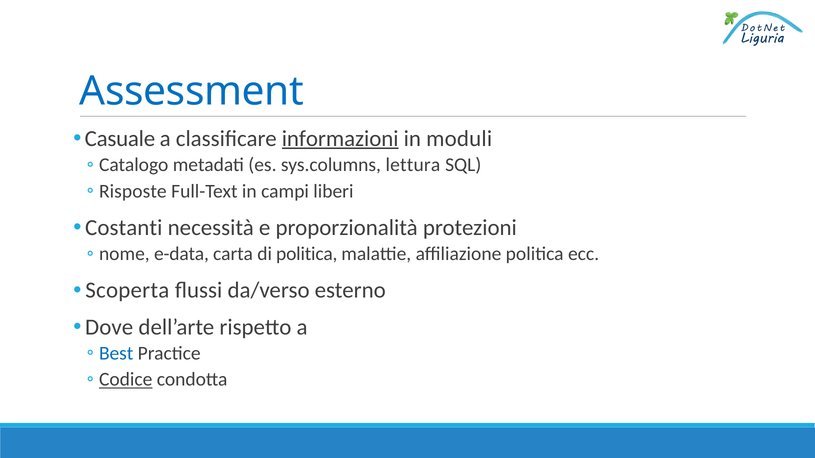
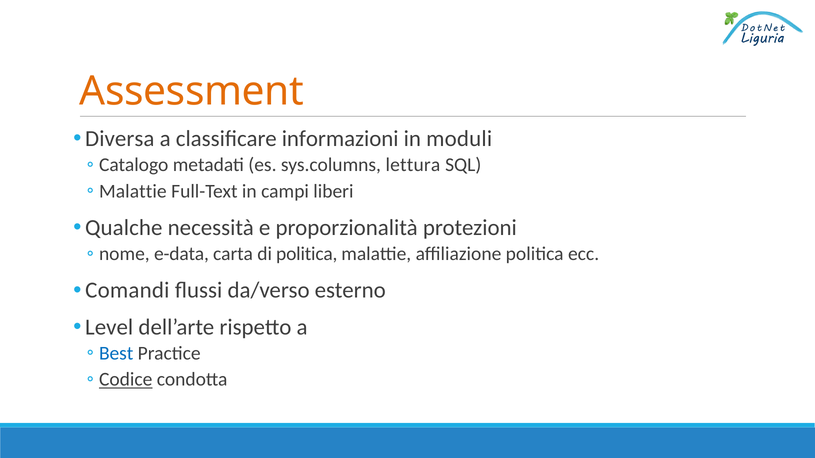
Assessment colour: blue -> orange
Casuale: Casuale -> Diversa
informazioni underline: present -> none
Risposte at (133, 191): Risposte -> Malattie
Costanti: Costanti -> Qualche
Scoperta: Scoperta -> Comandi
Dove: Dove -> Level
